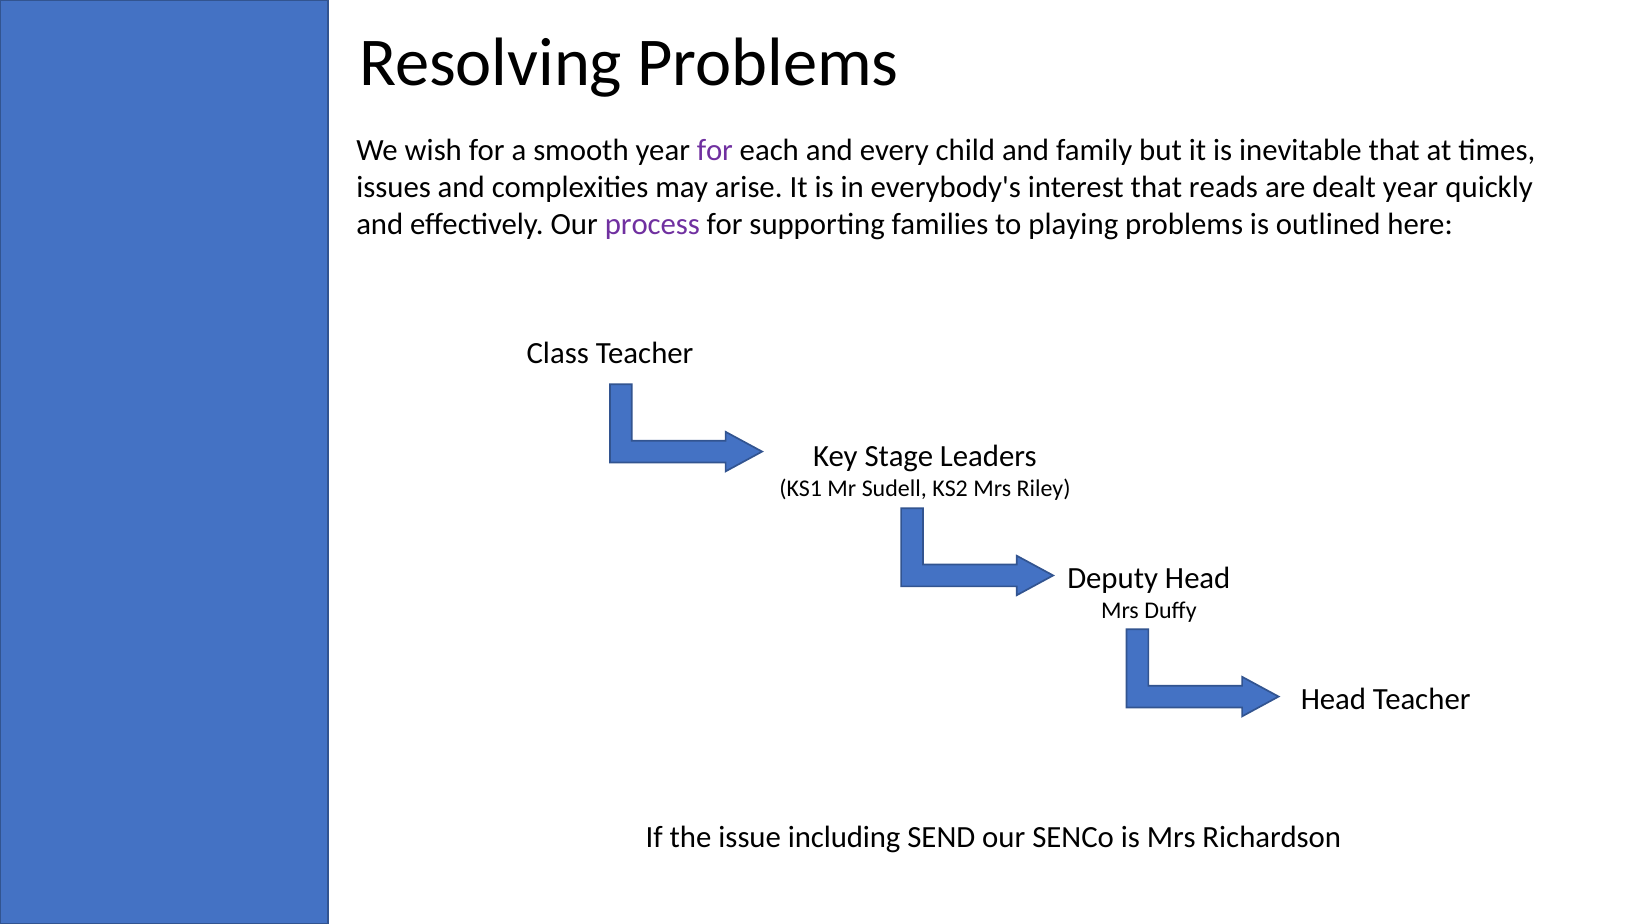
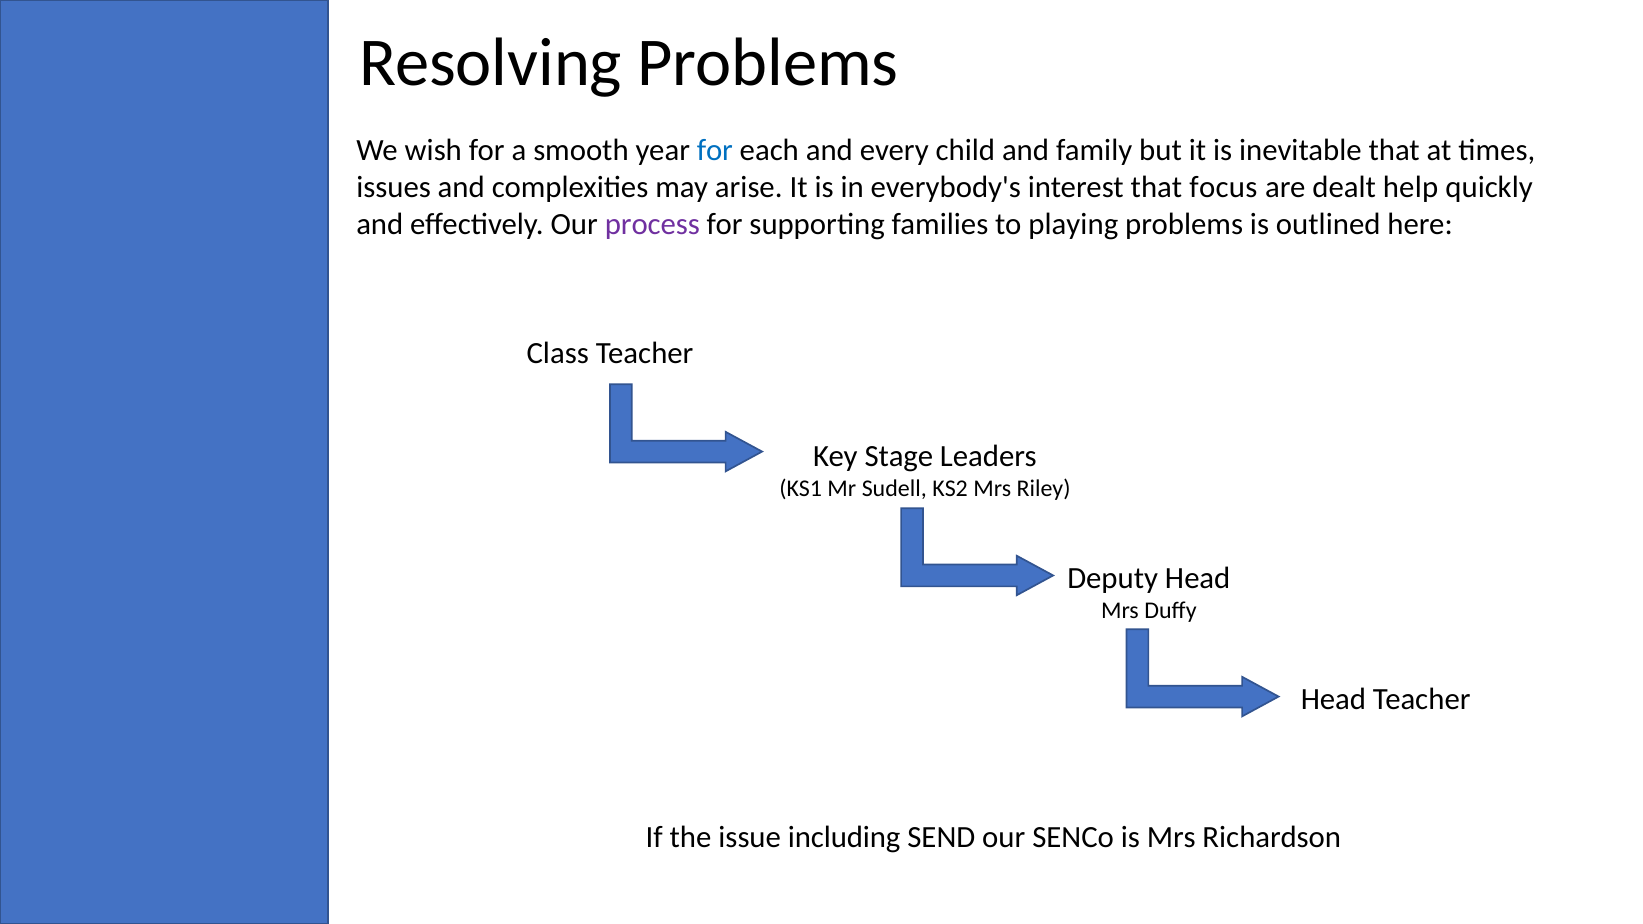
for at (715, 151) colour: purple -> blue
reads: reads -> focus
dealt year: year -> help
